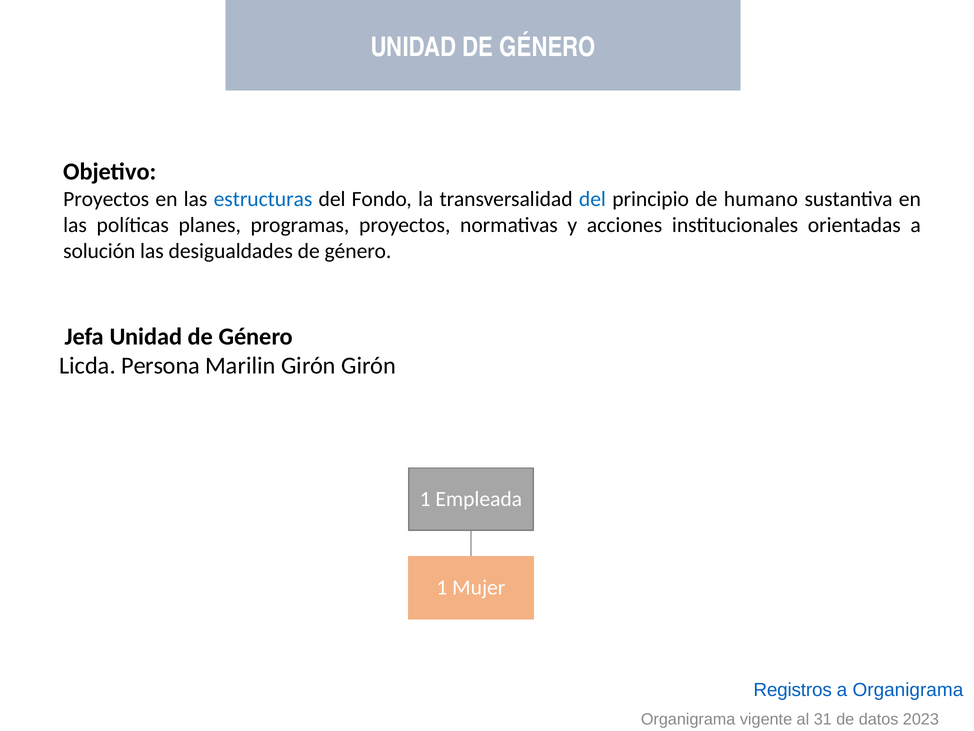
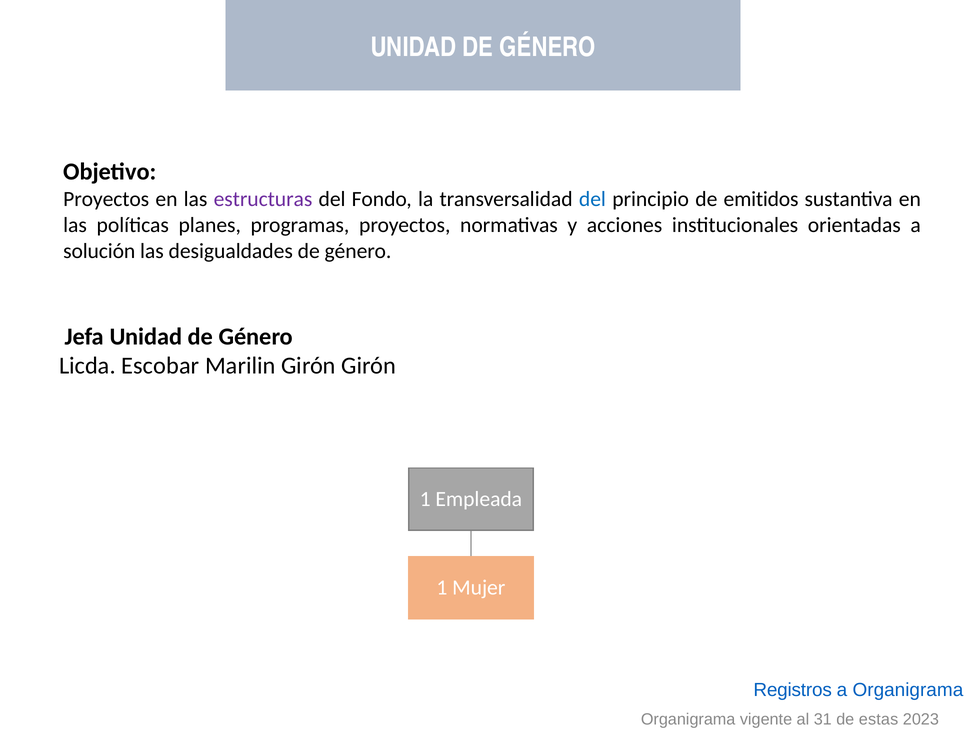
estructuras colour: blue -> purple
humano: humano -> emitidos
Persona: Persona -> Escobar
datos: datos -> estas
